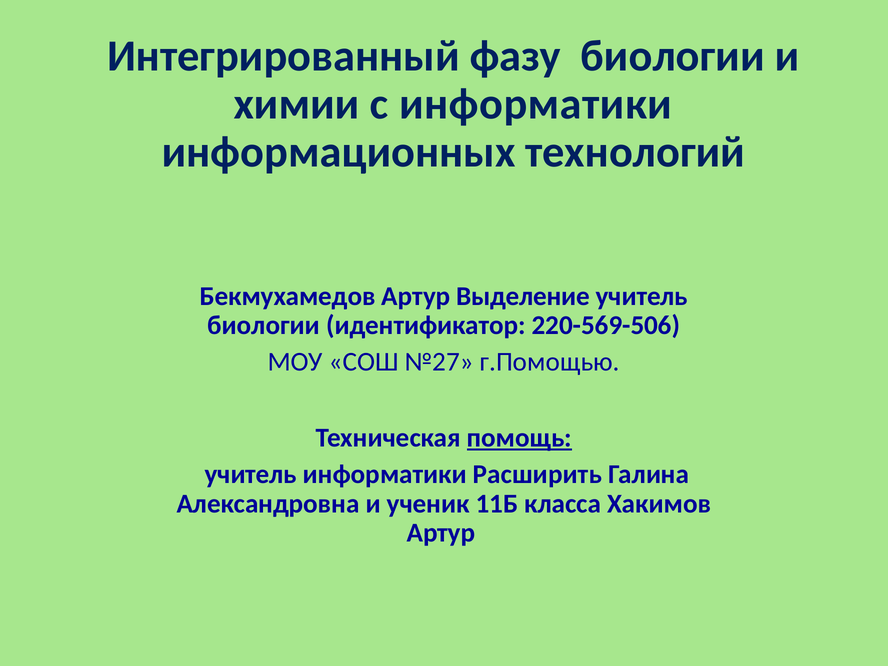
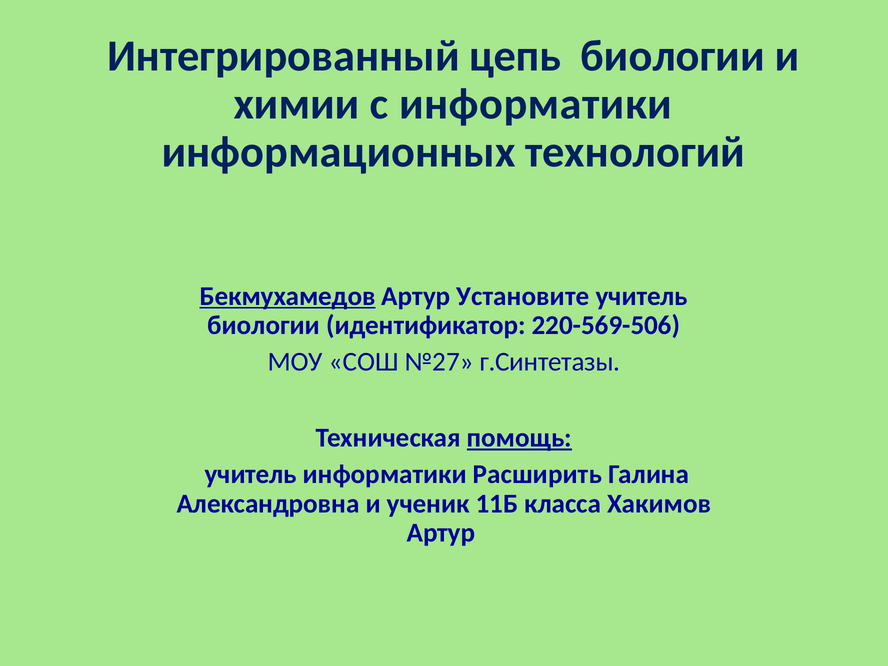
фазу: фазу -> цепь
Бекмухамедов underline: none -> present
Выделение: Выделение -> Установите
г.Помощью: г.Помощью -> г.Синтетазы
